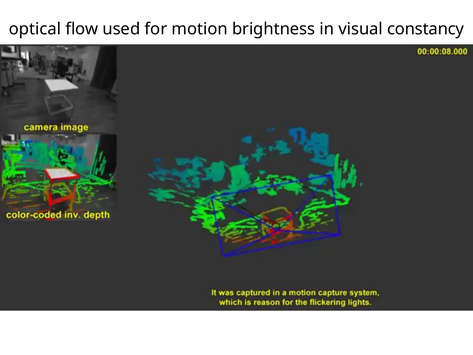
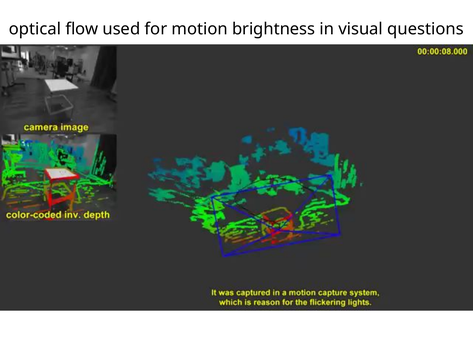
constancy: constancy -> questions
